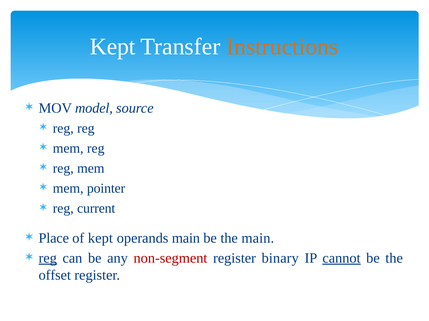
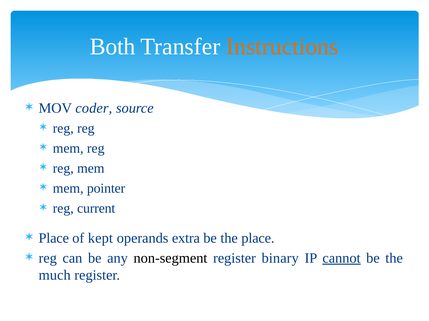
Kept at (113, 47): Kept -> Both
model: model -> coder
operands main: main -> extra
the main: main -> place
reg at (48, 259) underline: present -> none
non-segment colour: red -> black
offset: offset -> much
